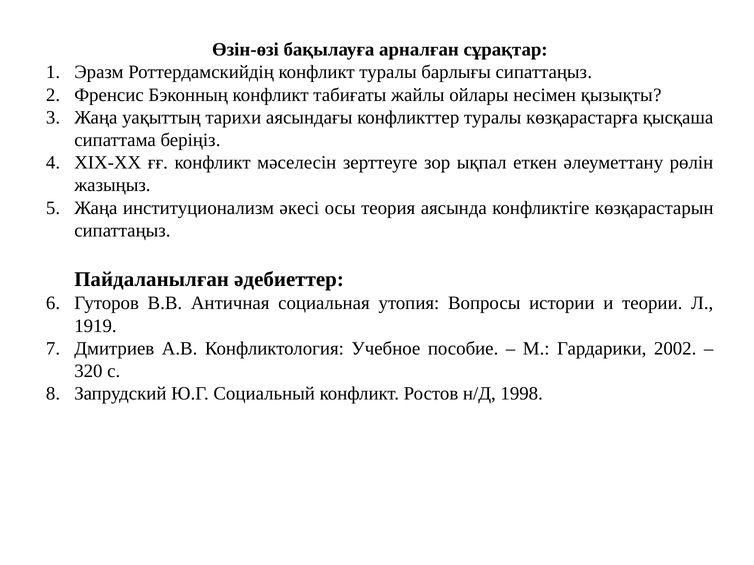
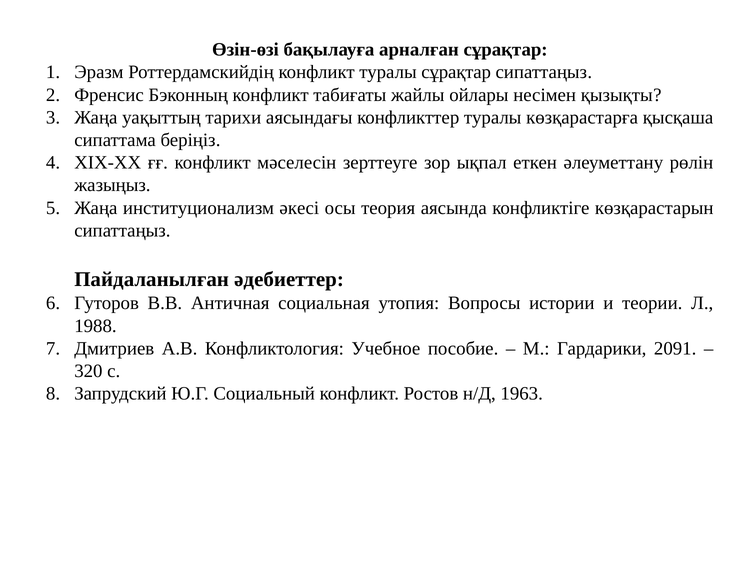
туралы барлығы: барлығы -> сұрақтар
1919: 1919 -> 1988
2002: 2002 -> 2091
1998: 1998 -> 1963
